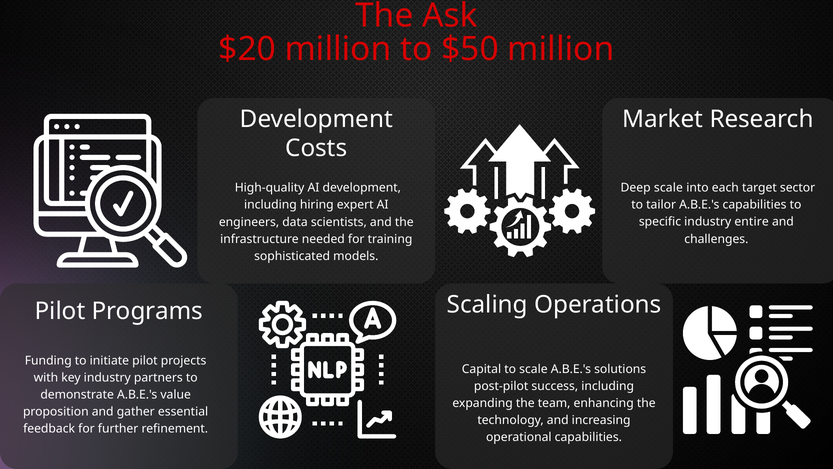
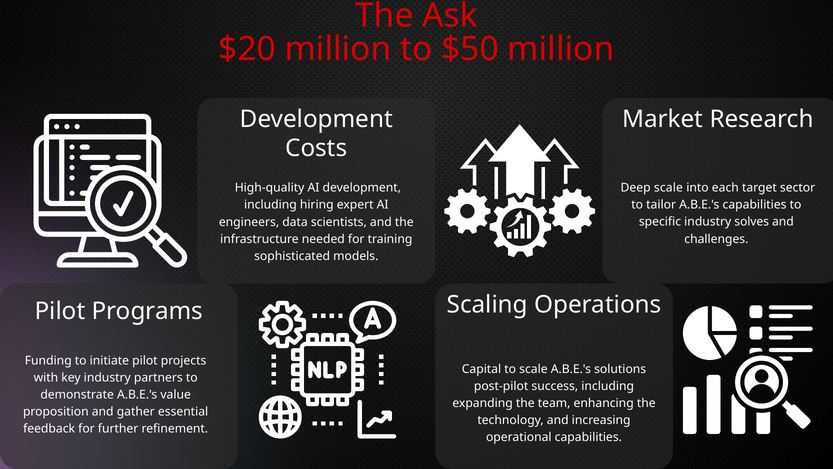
entire: entire -> solves
